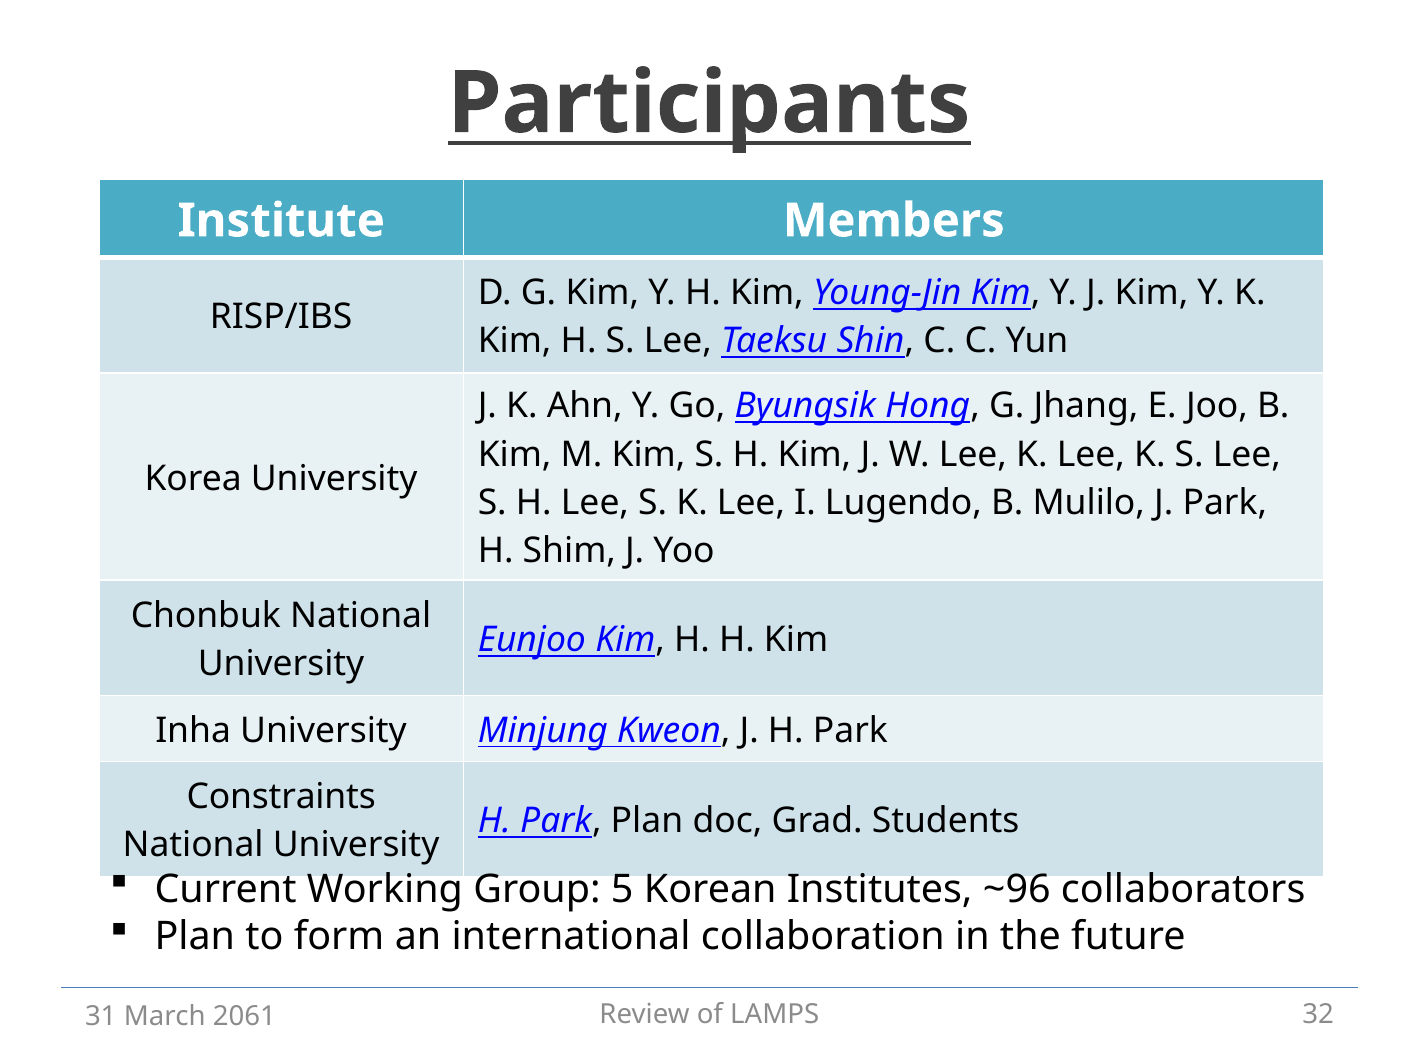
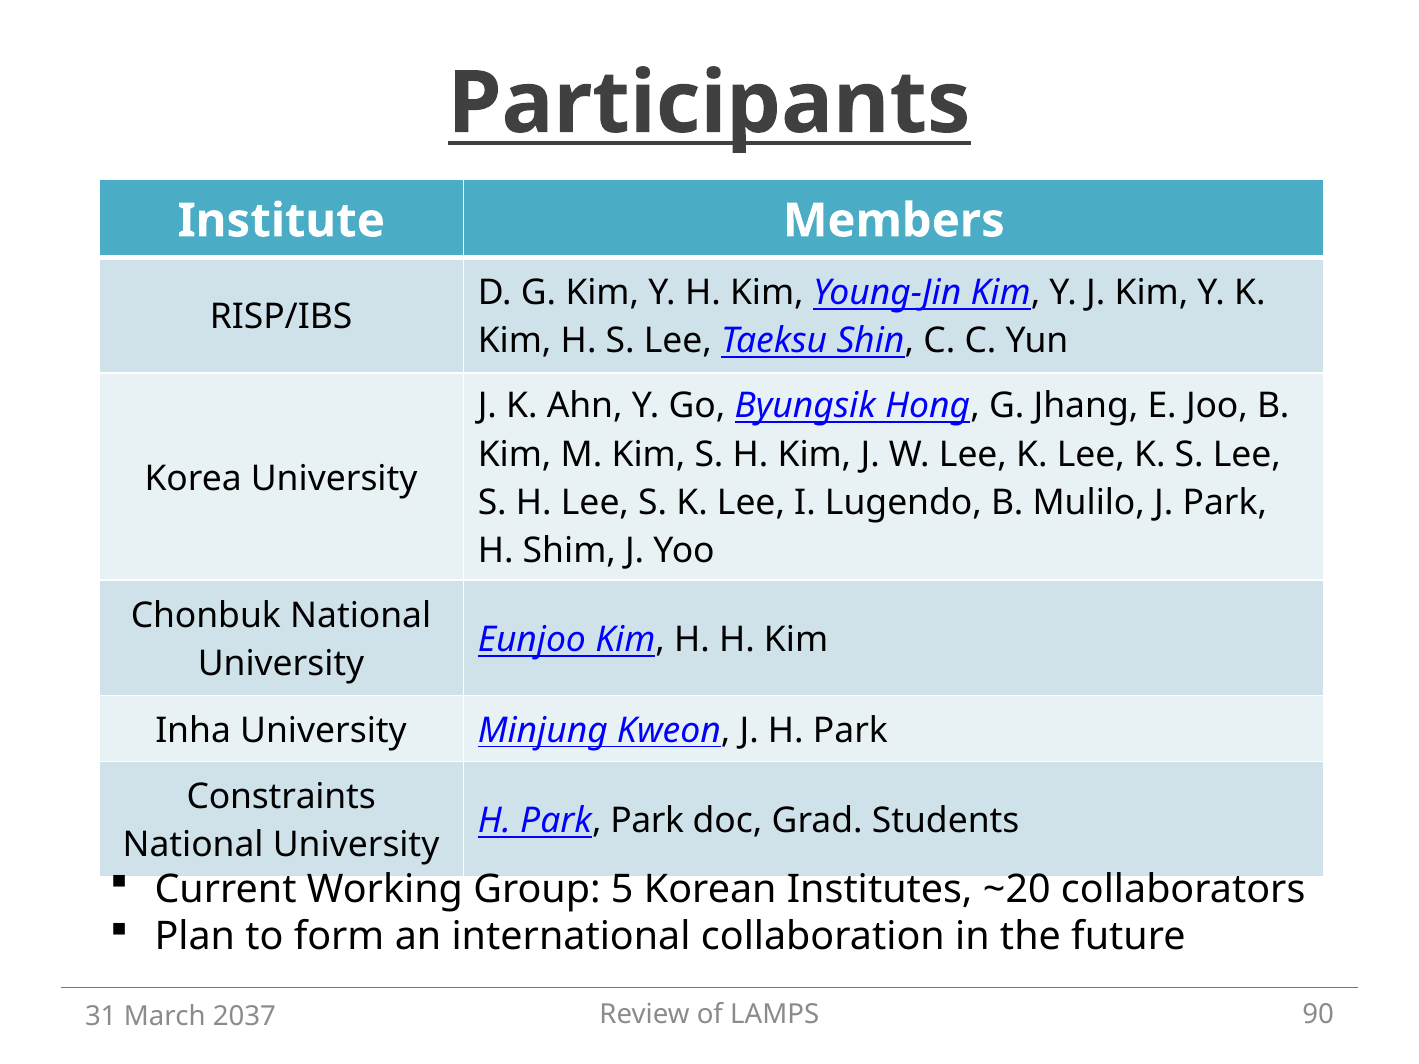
Park Plan: Plan -> Park
~96: ~96 -> ~20
32: 32 -> 90
2061: 2061 -> 2037
